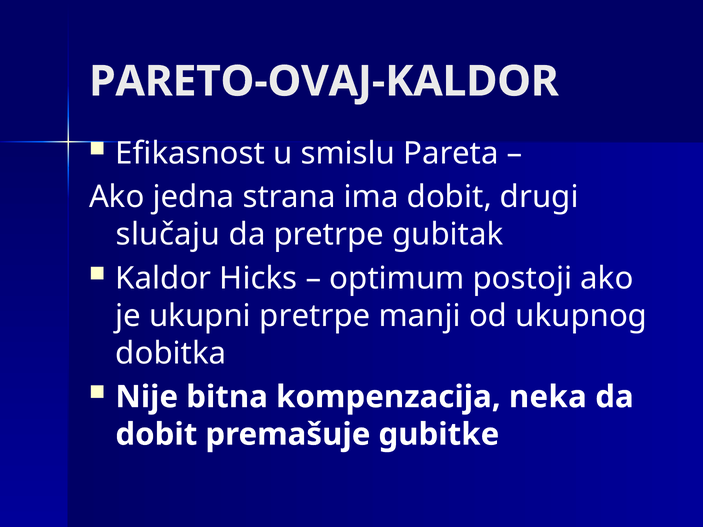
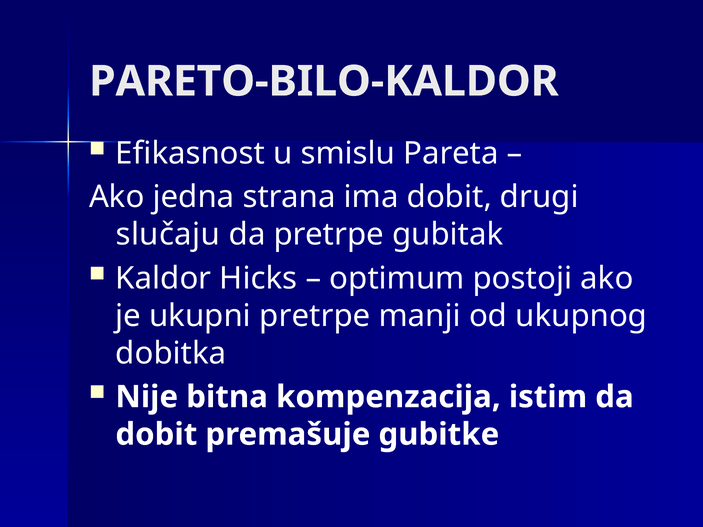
PARETO-OVAJ-KALDOR: PARETO-OVAJ-KALDOR -> PARETO-BILO-KALDOR
neka: neka -> istim
